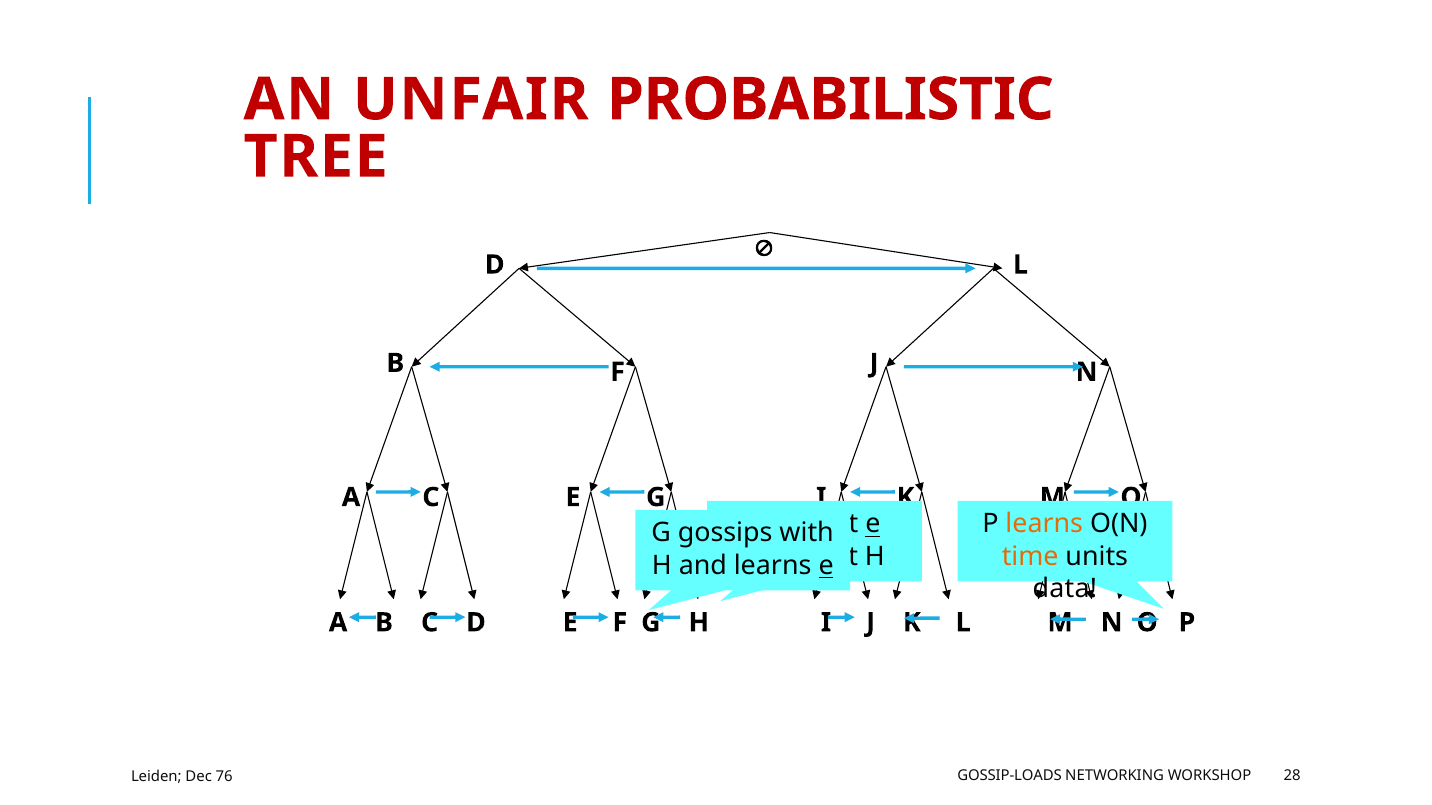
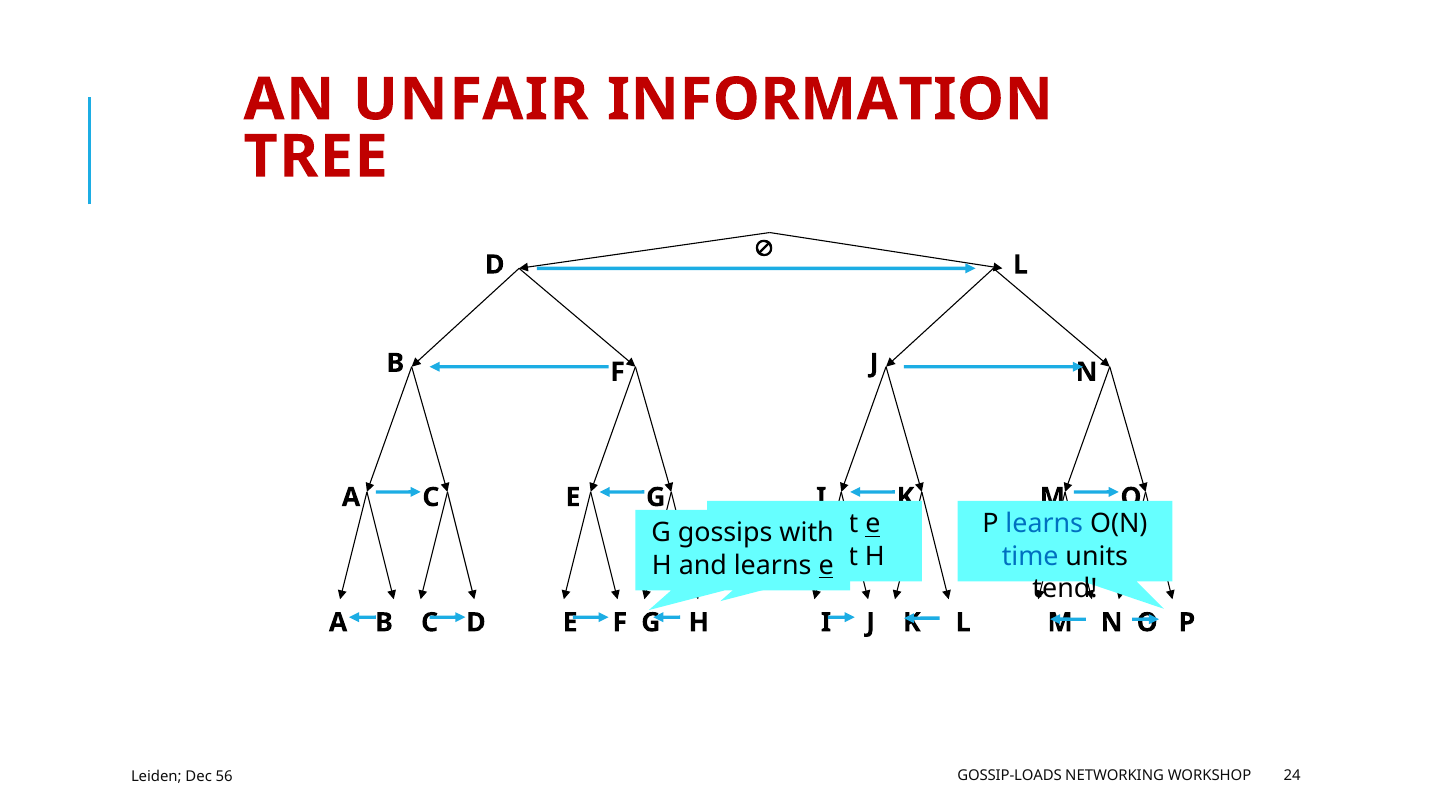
PROBABILISTIC: PROBABILISTIC -> INFORMATION
learns at (1044, 524) colour: orange -> blue
time colour: orange -> blue
data: data -> tend
28: 28 -> 24
76: 76 -> 56
